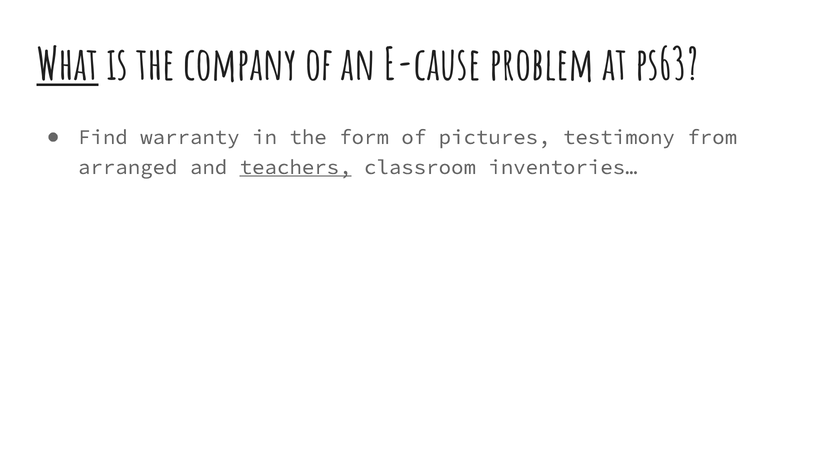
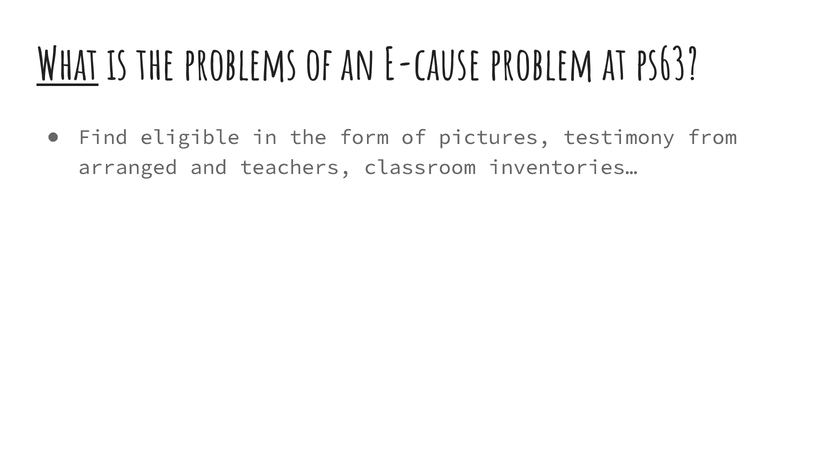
company: company -> problems
warranty: warranty -> eligible
teachers underline: present -> none
